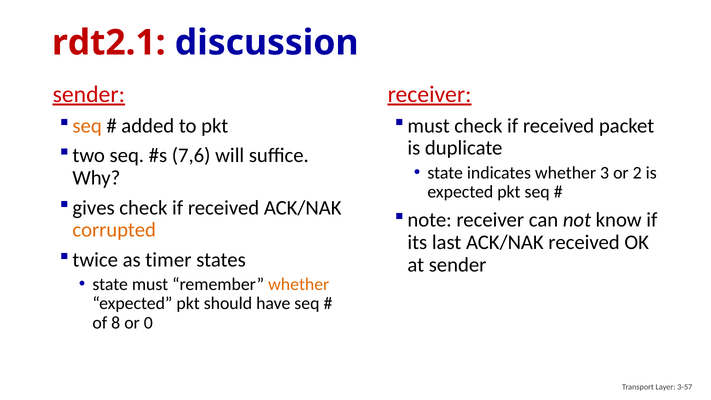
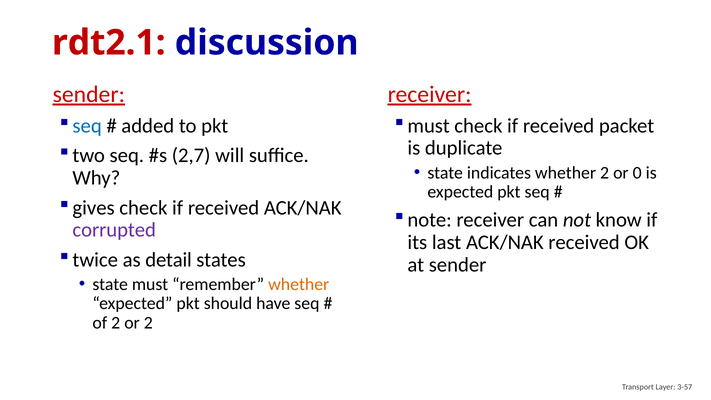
seq at (87, 126) colour: orange -> blue
7,6: 7,6 -> 2,7
whether 3: 3 -> 2
2: 2 -> 0
corrupted colour: orange -> purple
timer: timer -> detail
of 8: 8 -> 2
or 0: 0 -> 2
